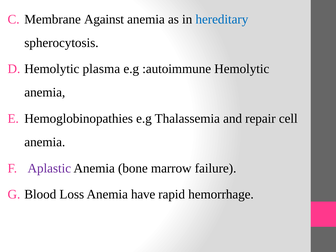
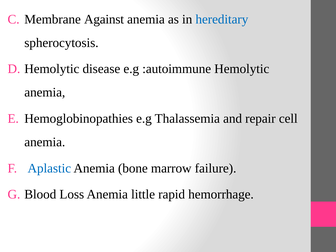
plasma: plasma -> disease
Aplastic colour: purple -> blue
have: have -> little
